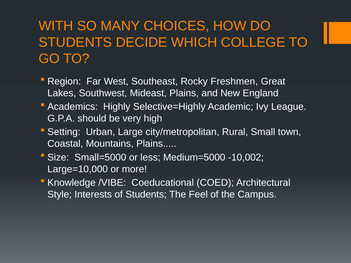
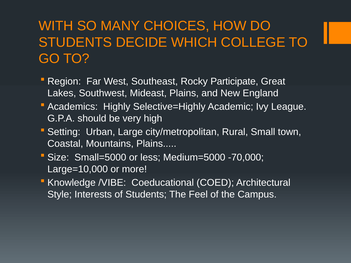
Freshmen: Freshmen -> Participate
-10,002: -10,002 -> -70,000
